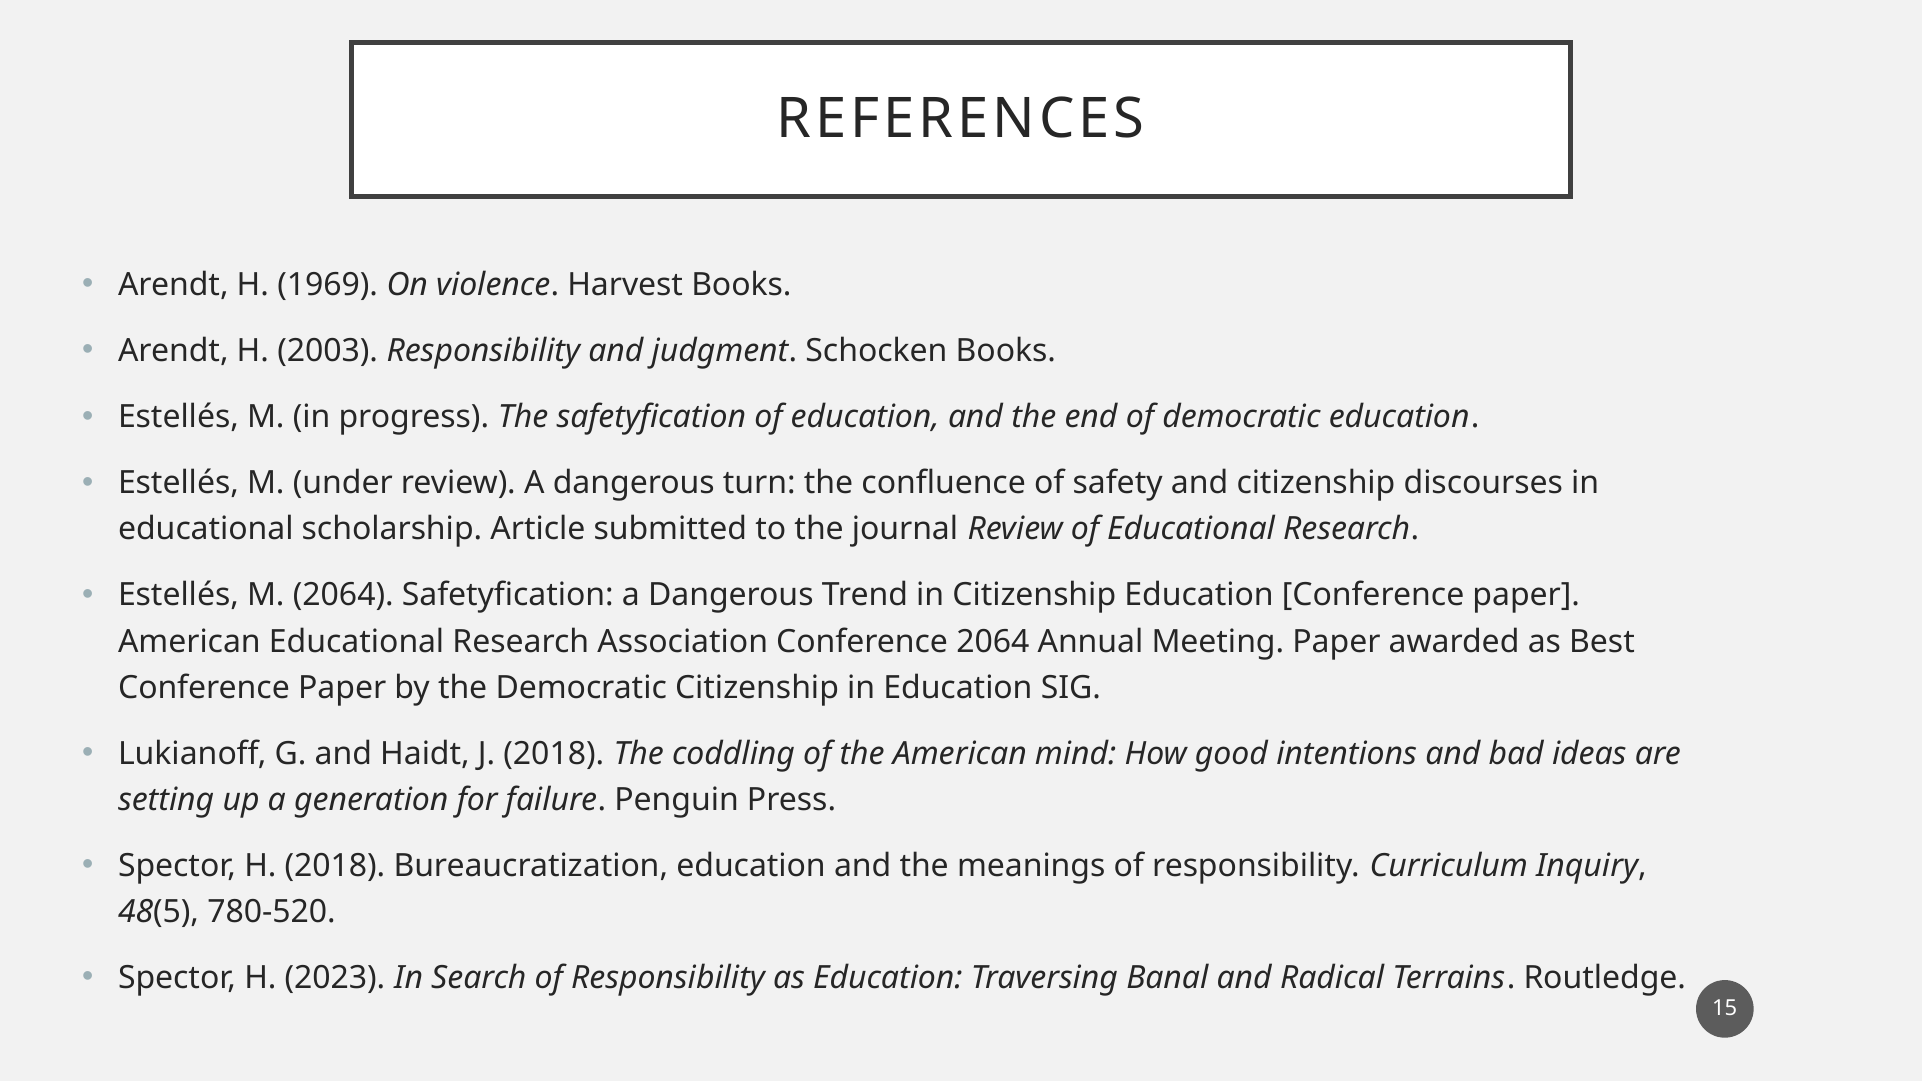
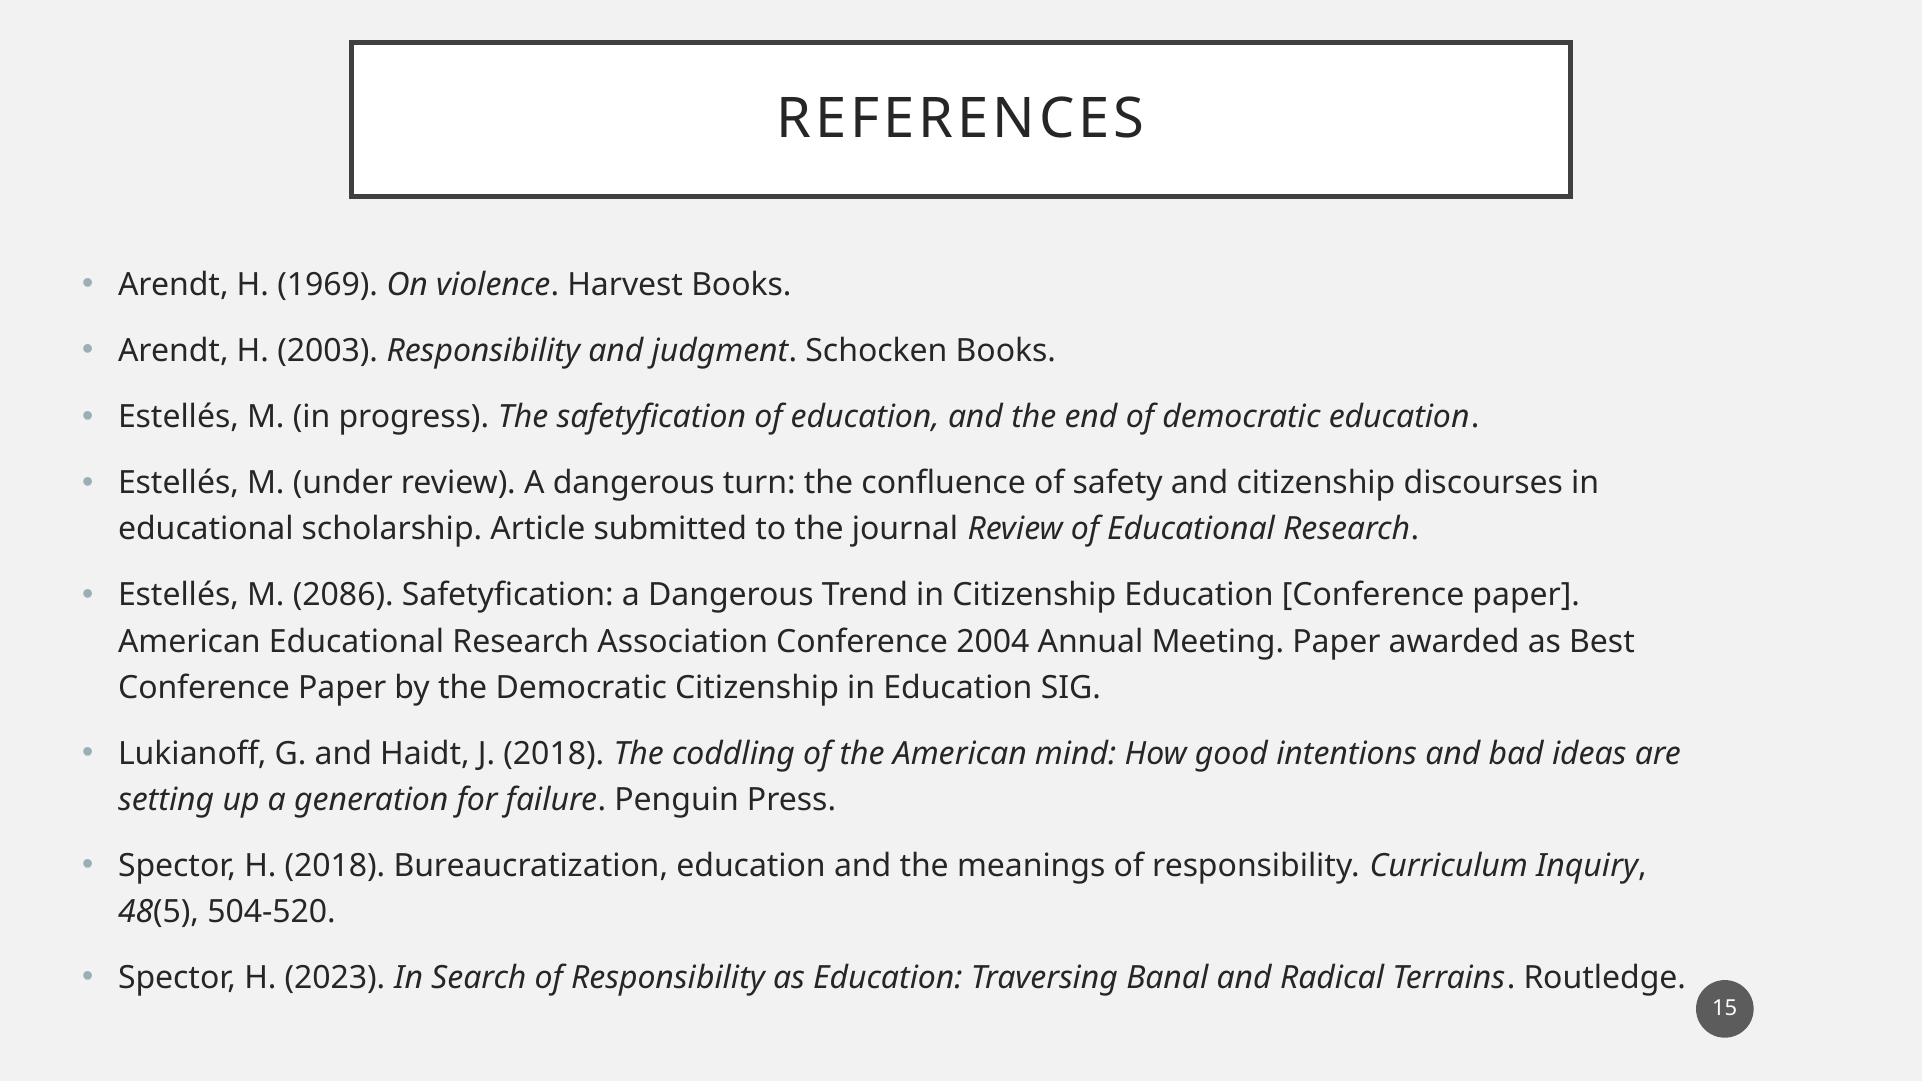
M 2064: 2064 -> 2086
Conference 2064: 2064 -> 2004
780-520: 780-520 -> 504-520
